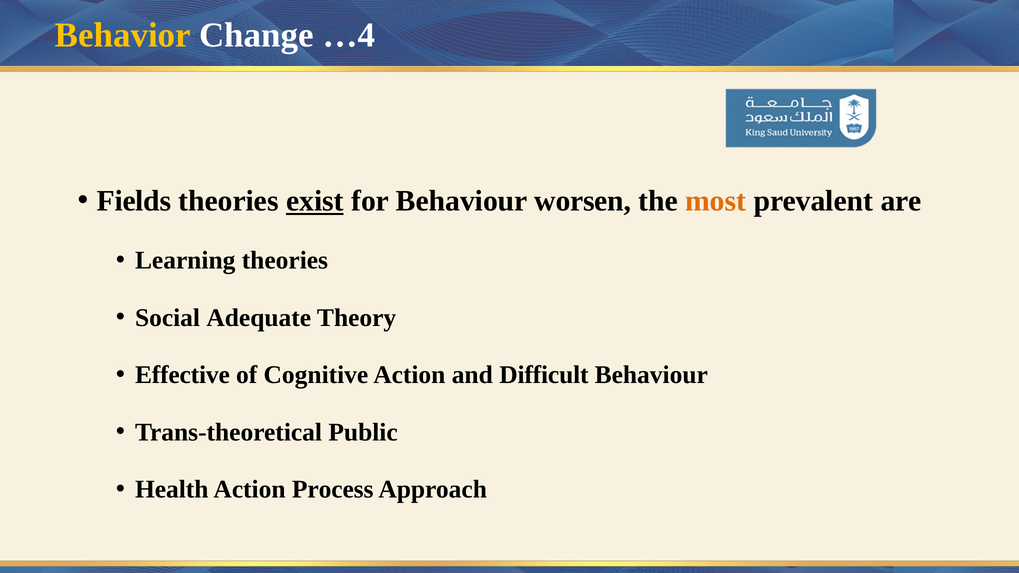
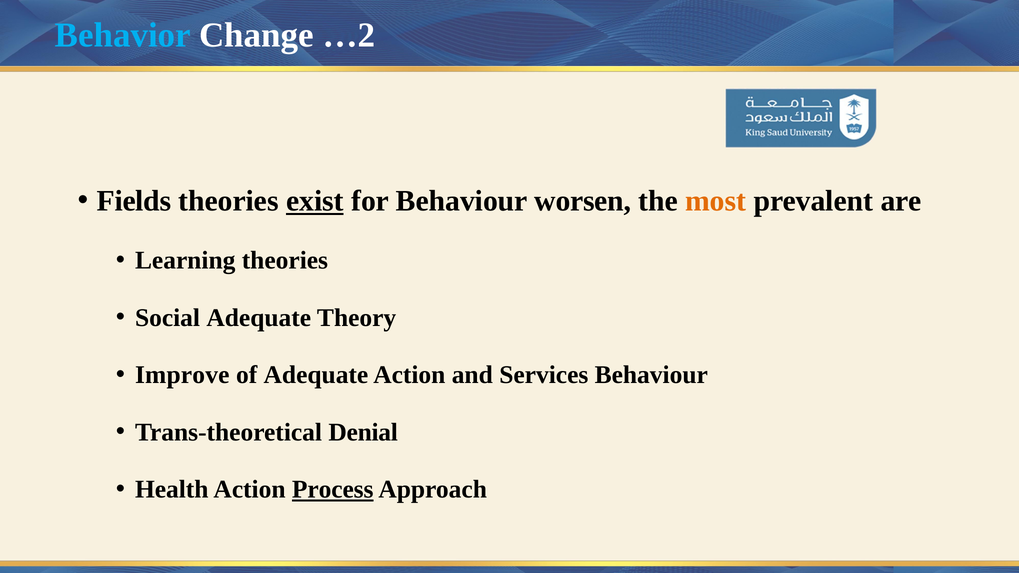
Behavior colour: yellow -> light blue
…4: …4 -> …2
Effective: Effective -> Improve
of Cognitive: Cognitive -> Adequate
Difficult: Difficult -> Services
Public: Public -> Denial
Process underline: none -> present
